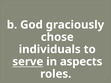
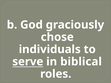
aspects: aspects -> biblical
